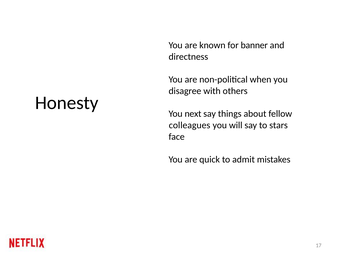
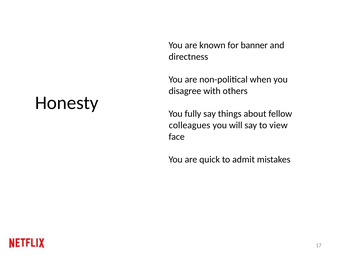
next: next -> fully
stars: stars -> view
